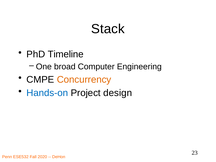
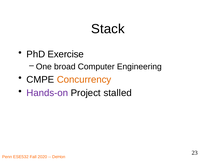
Timeline: Timeline -> Exercise
Hands-on colour: blue -> purple
design: design -> stalled
